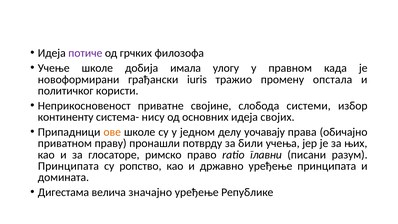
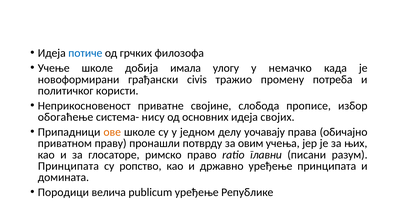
потиче colour: purple -> blue
правном: правном -> немачко
iuris: iuris -> civis
опстала: опстала -> потреба
системи: системи -> прописе
континенту: континенту -> обогаћење
били: били -> овим
Дигестама: Дигестама -> Породици
значајно: значајно -> publicum
